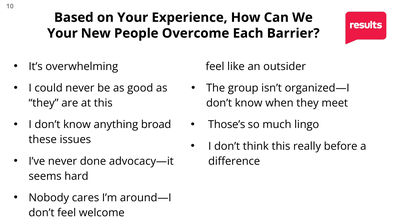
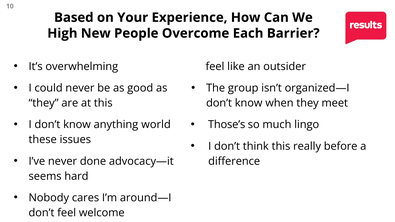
Your at (62, 33): Your -> High
broad: broad -> world
